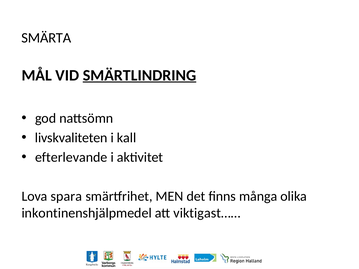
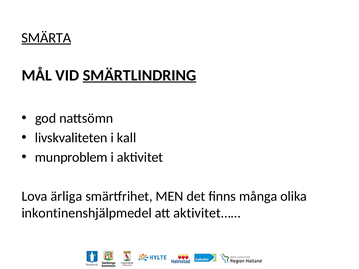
SMÄRTA underline: none -> present
efterlevande: efterlevande -> munproblem
spara: spara -> ärliga
viktigast……: viktigast…… -> aktivitet……
